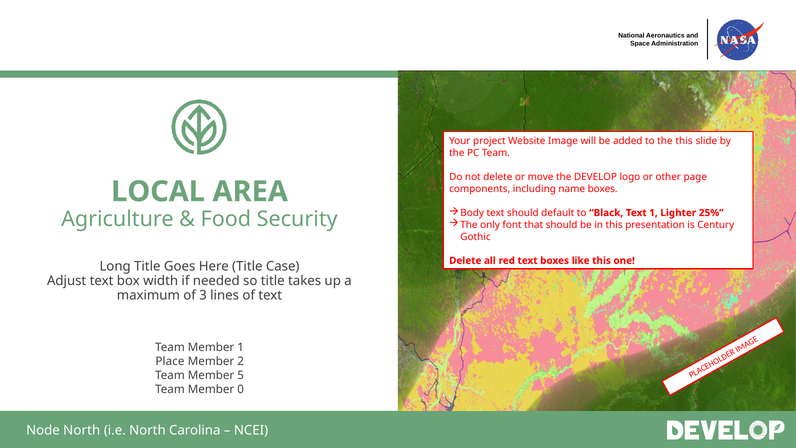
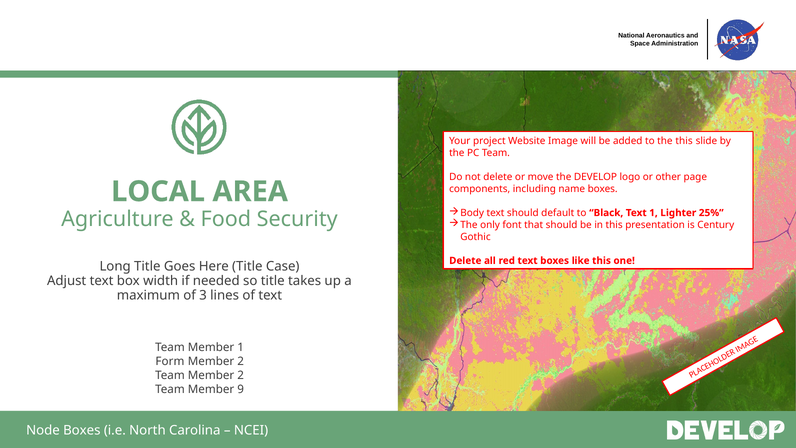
Place: Place -> Form
Team Member 5: 5 -> 2
0: 0 -> 9
Node North: North -> Boxes
